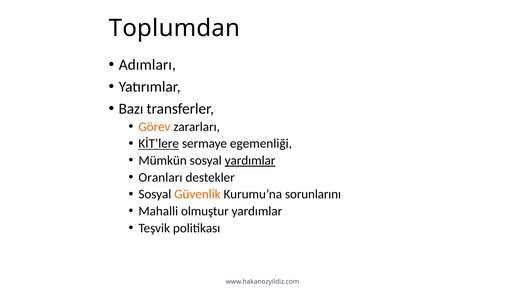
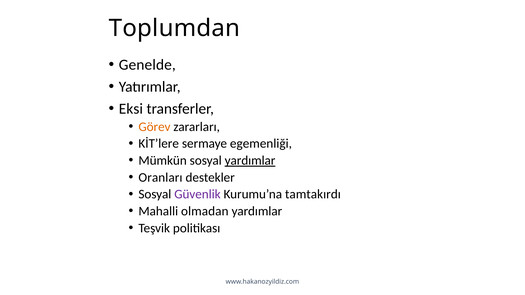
Adımları: Adımları -> Genelde
Bazı: Bazı -> Eksi
KİT’lere underline: present -> none
Güvenlik colour: orange -> purple
sorunlarını: sorunlarını -> tamtakırdı
olmuştur: olmuştur -> olmadan
